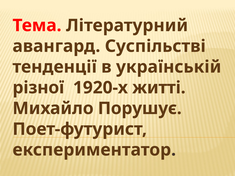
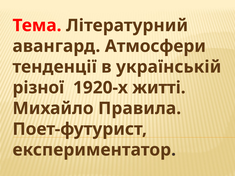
Суспільстві: Суспільстві -> Атмосфери
Порушує: Порушує -> Правила
